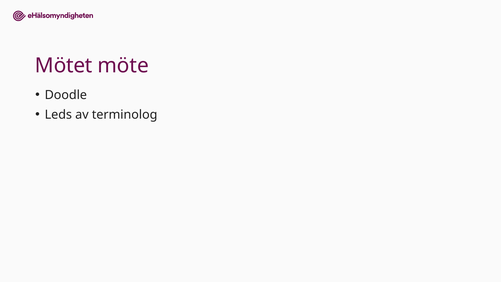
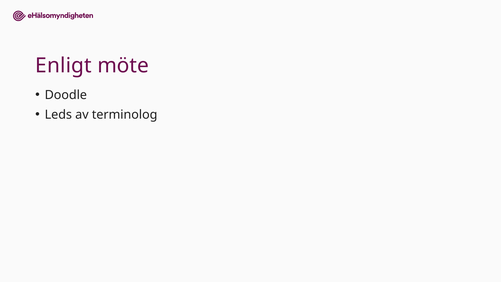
Mötet: Mötet -> Enligt
